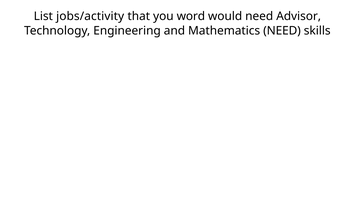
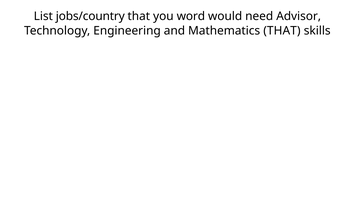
jobs/activity: jobs/activity -> jobs/country
Mathematics NEED: NEED -> THAT
